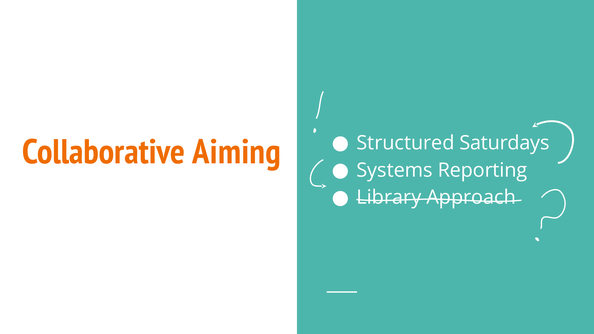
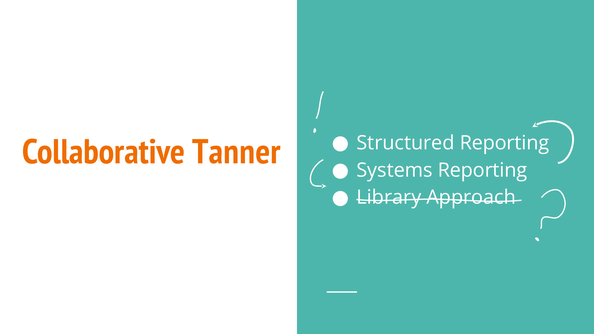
Aiming: Aiming -> Tanner
Structured Saturdays: Saturdays -> Reporting
